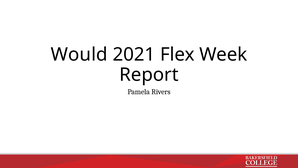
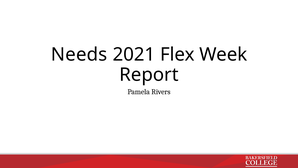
Would: Would -> Needs
